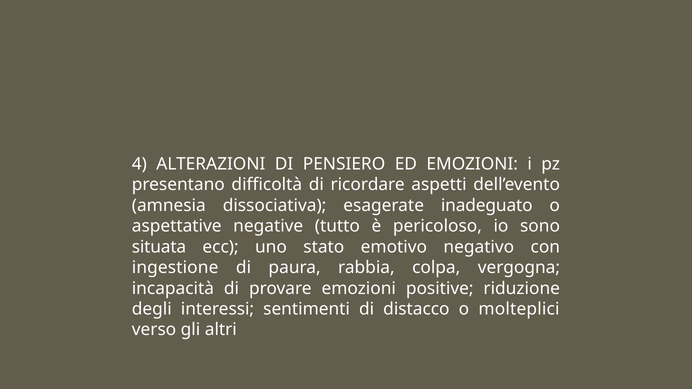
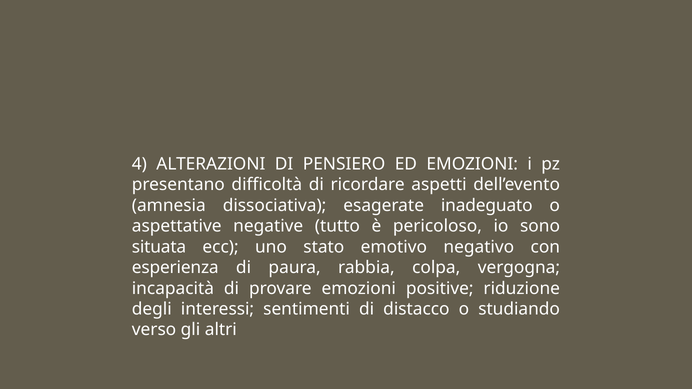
ingestione: ingestione -> esperienza
molteplici: molteplici -> studiando
